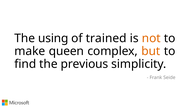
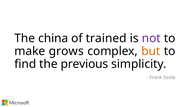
using: using -> china
not colour: orange -> purple
queen: queen -> grows
